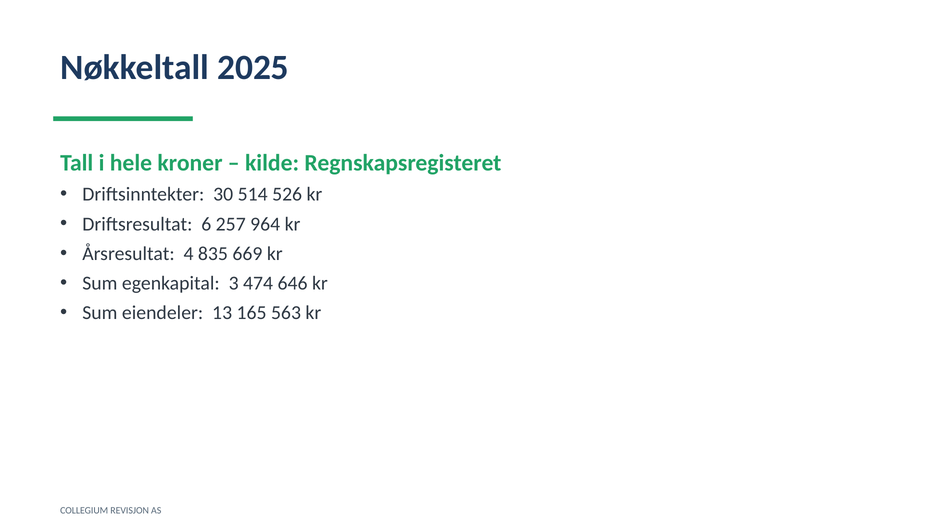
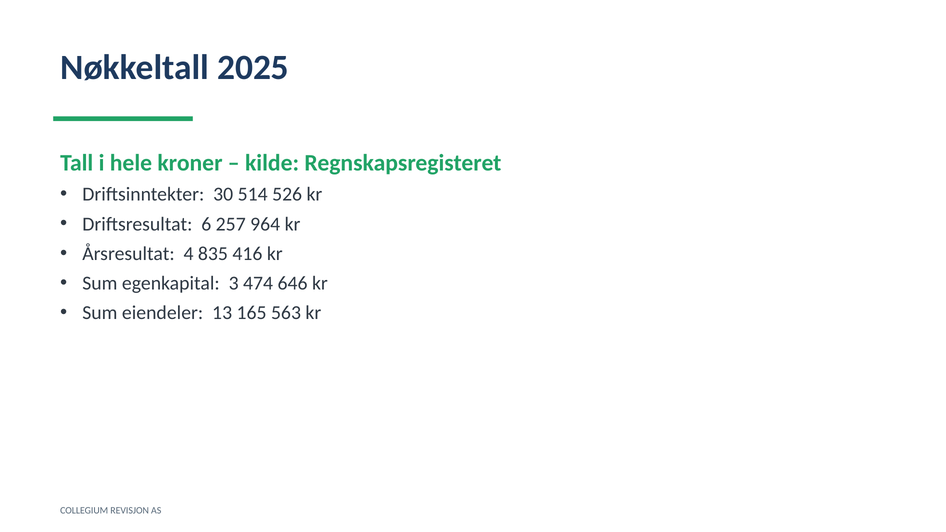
669: 669 -> 416
